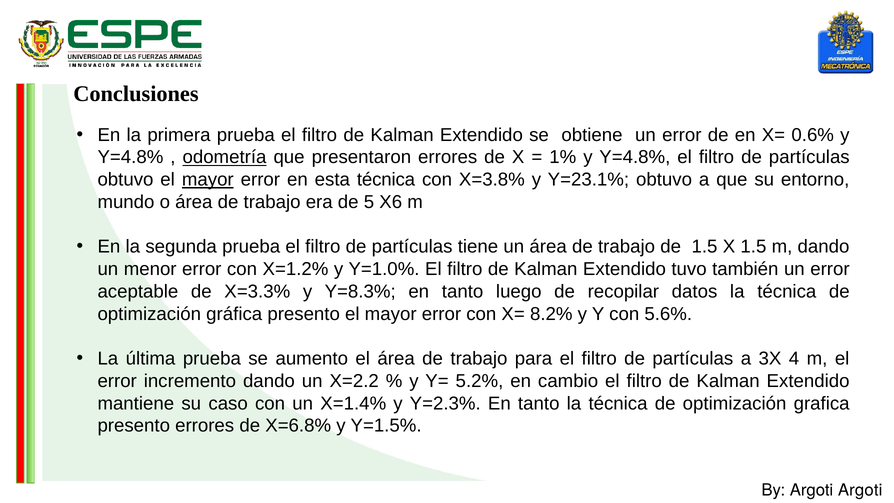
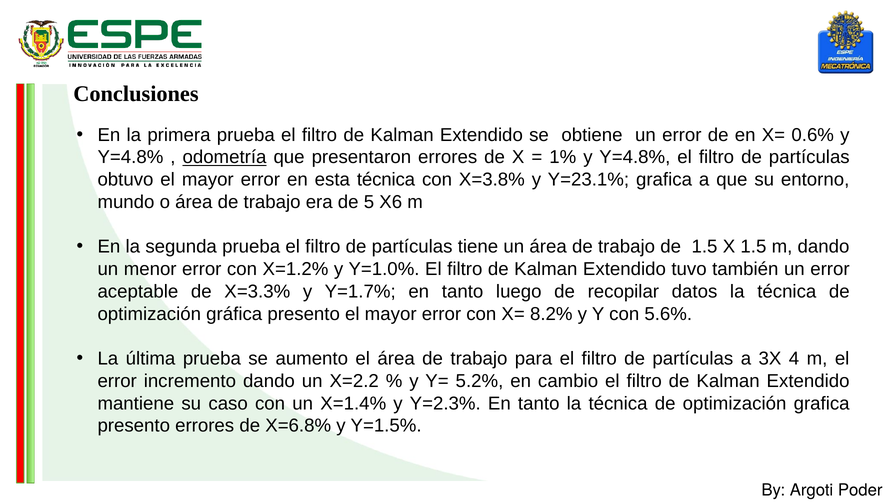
mayor at (208, 180) underline: present -> none
Y=23.1% obtuvo: obtuvo -> grafica
Y=8.3%: Y=8.3% -> Y=1.7%
Argoti Argoti: Argoti -> Poder
